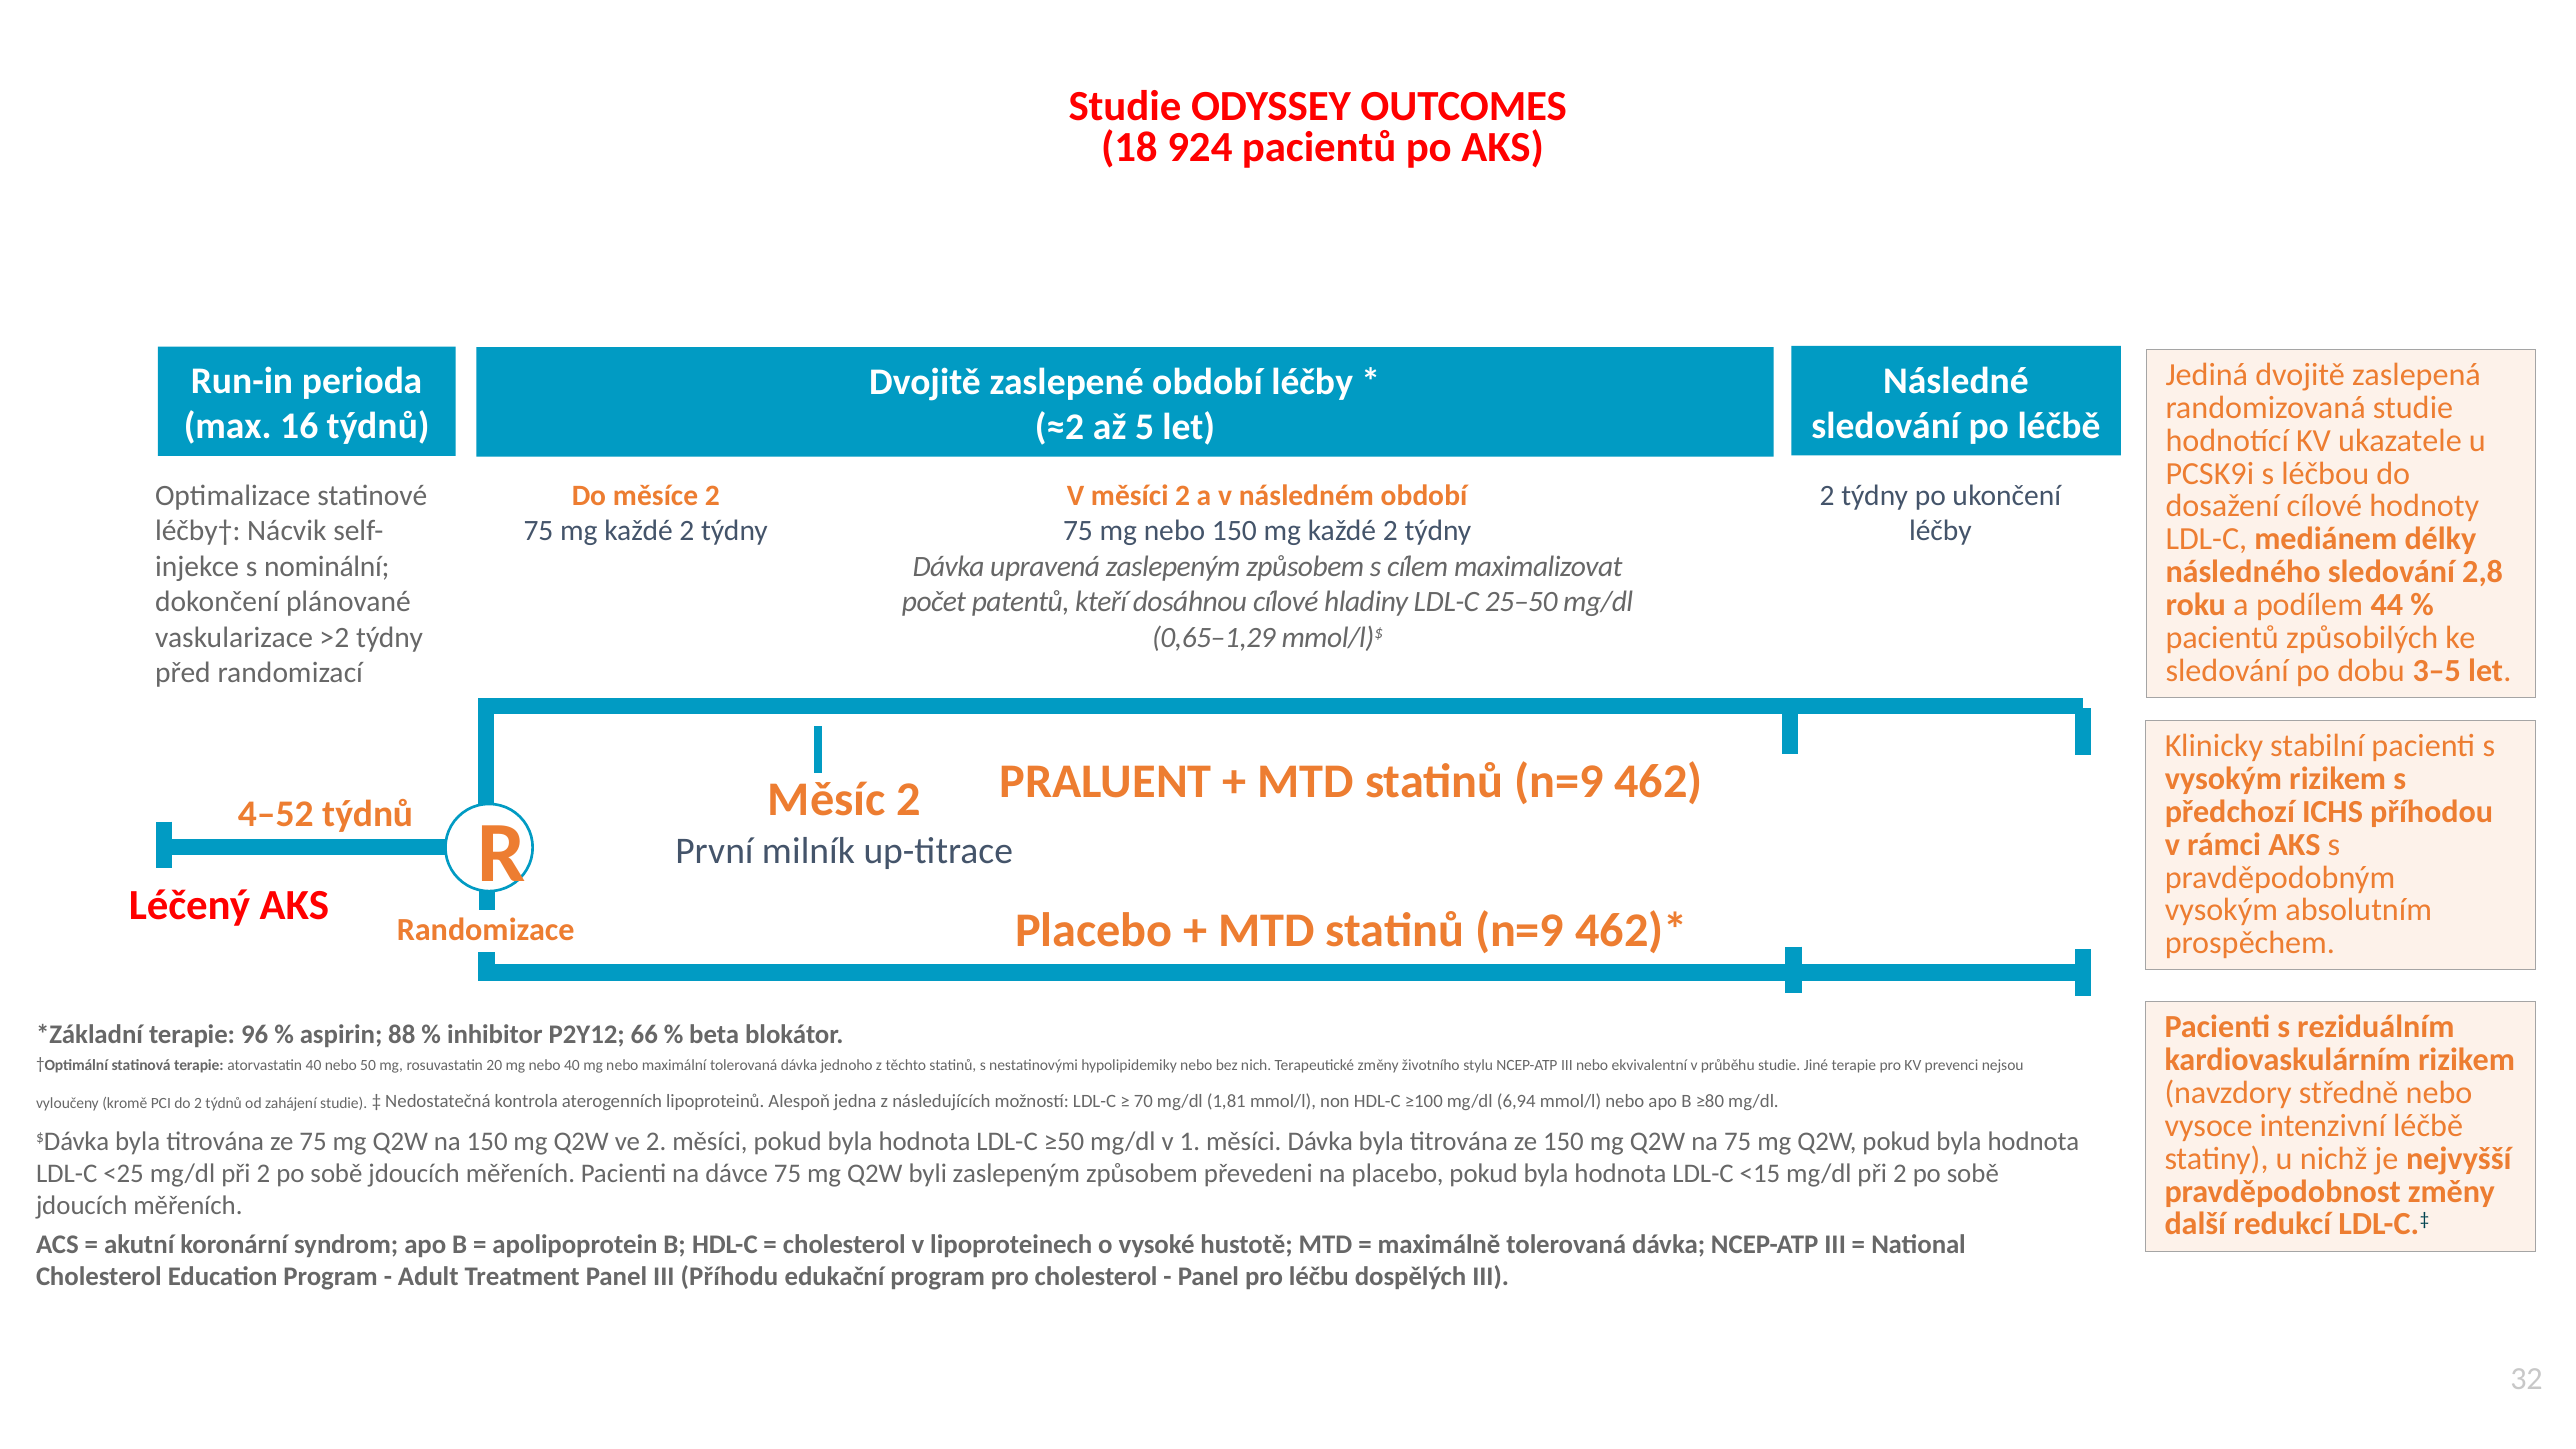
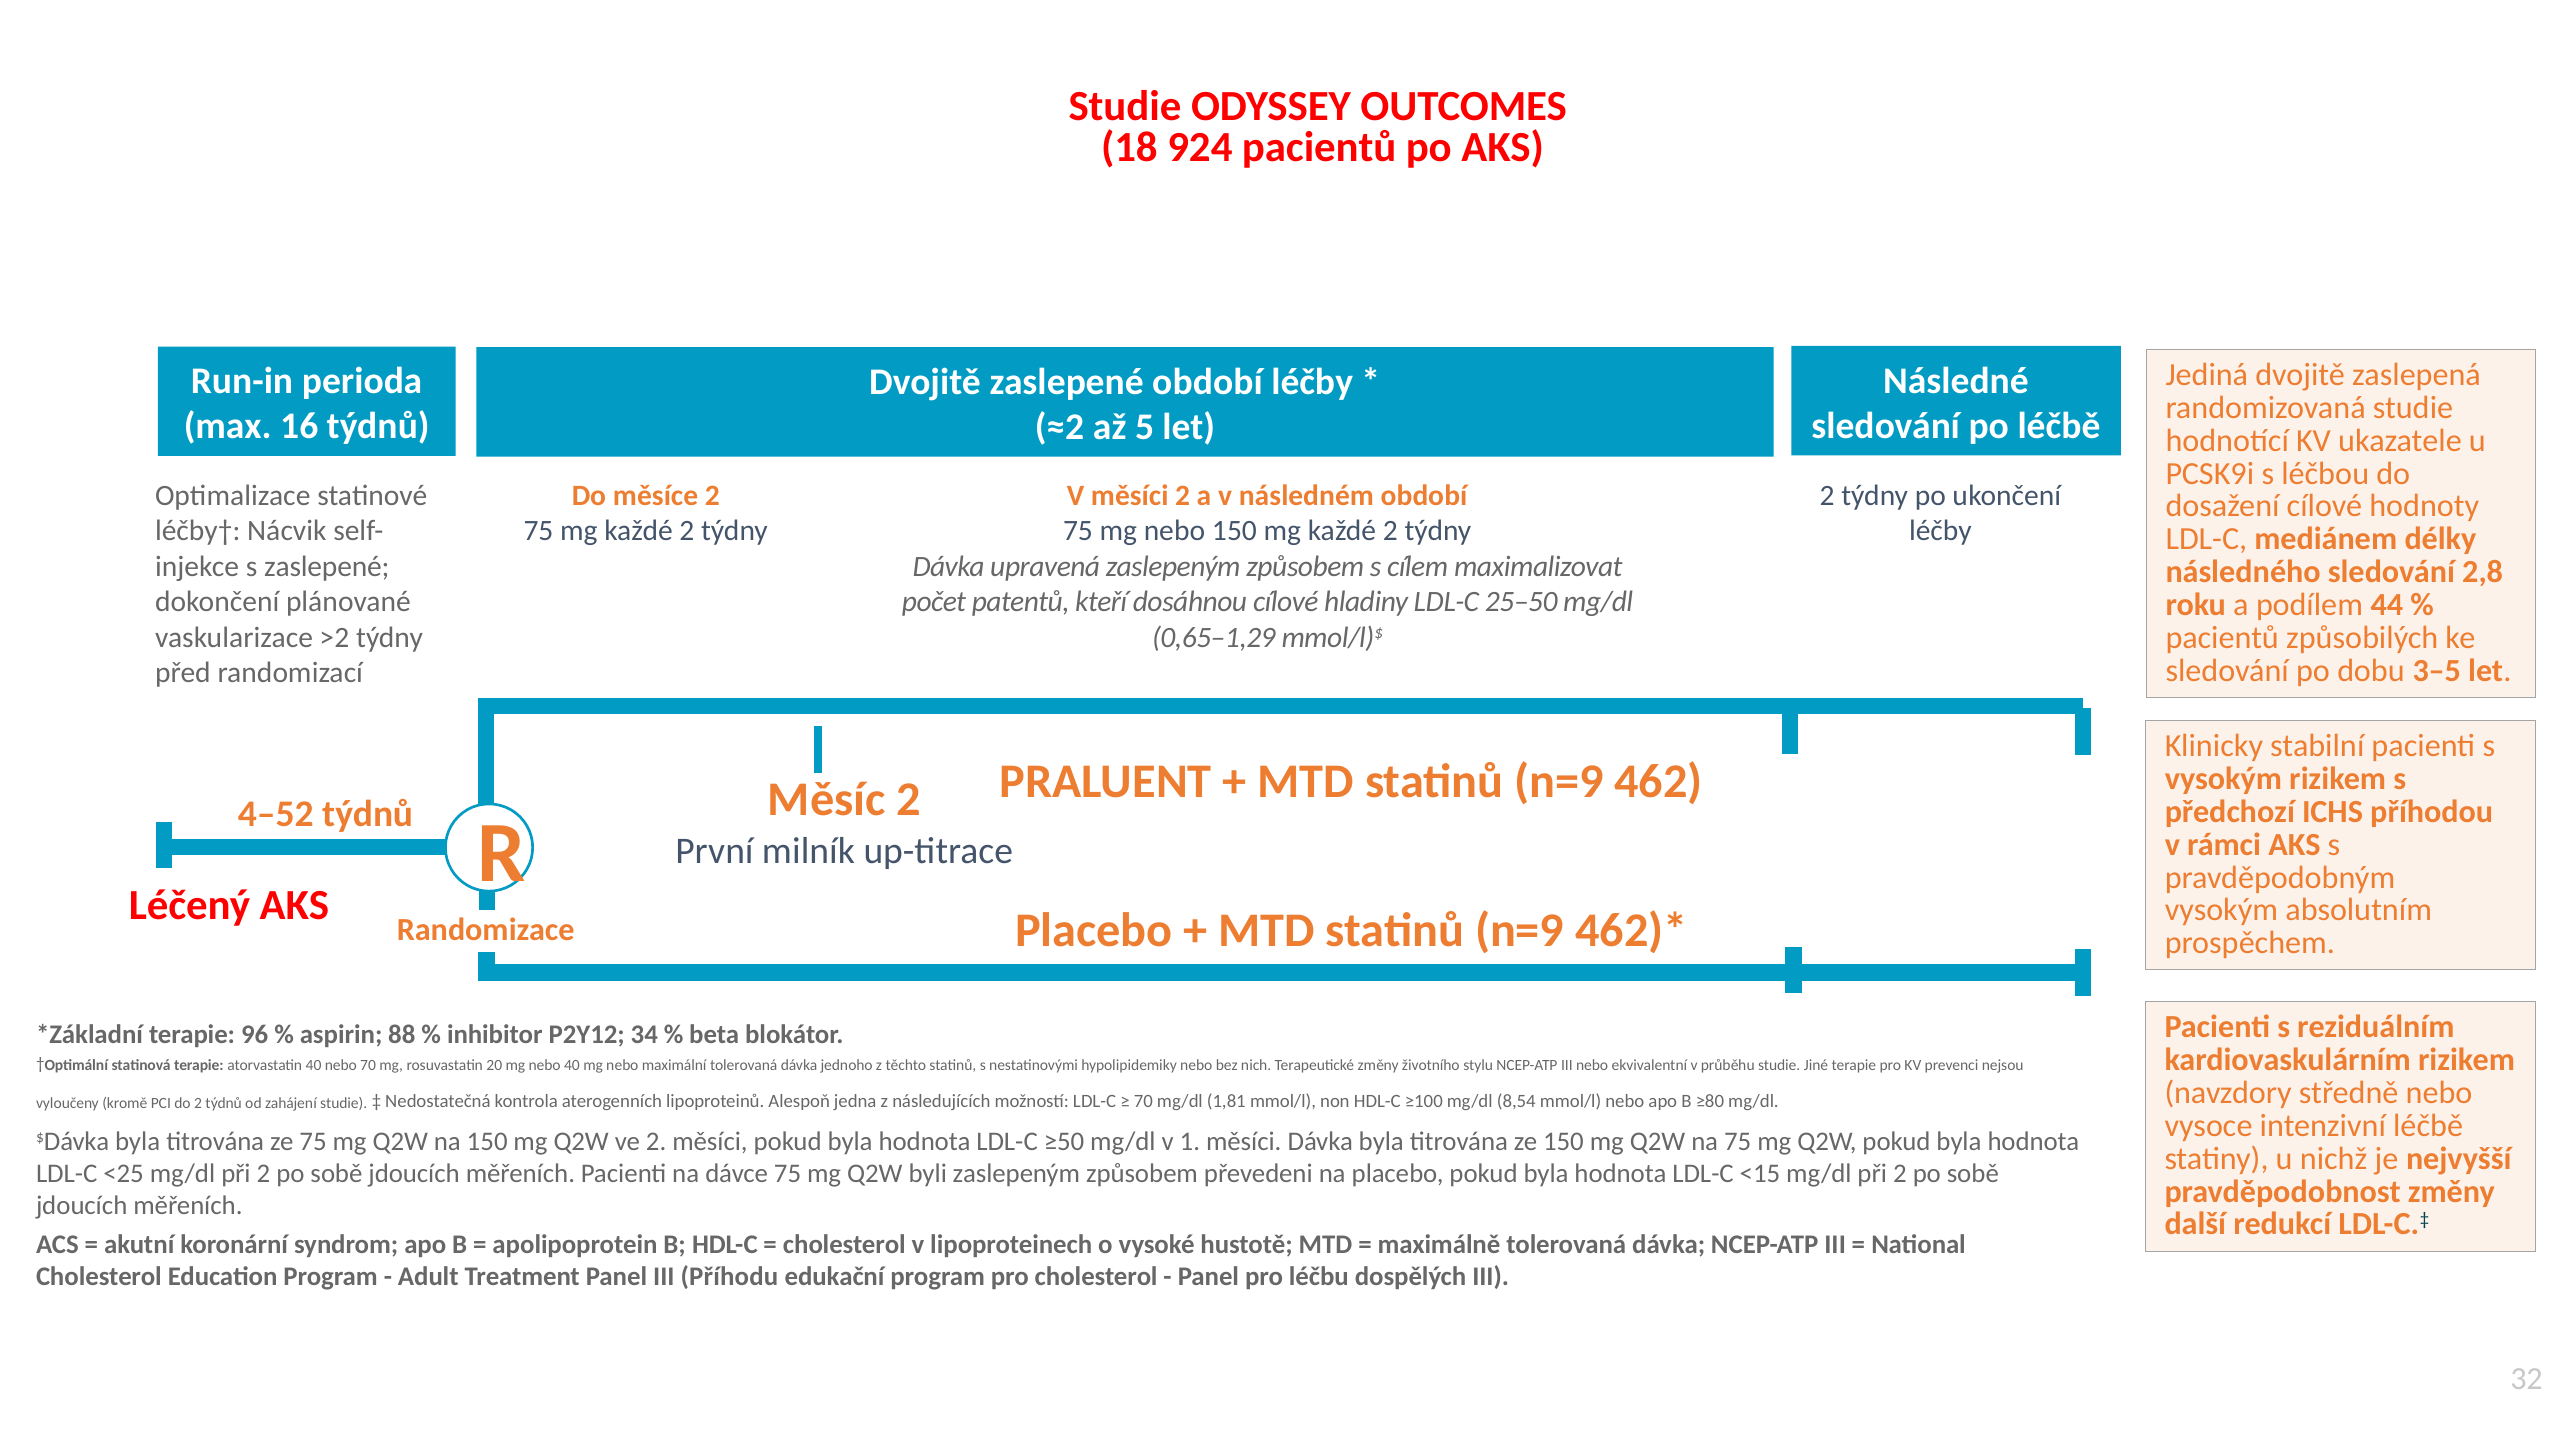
s nominální: nominální -> zaslepené
66: 66 -> 34
nebo 50: 50 -> 70
6,94: 6,94 -> 8,54
